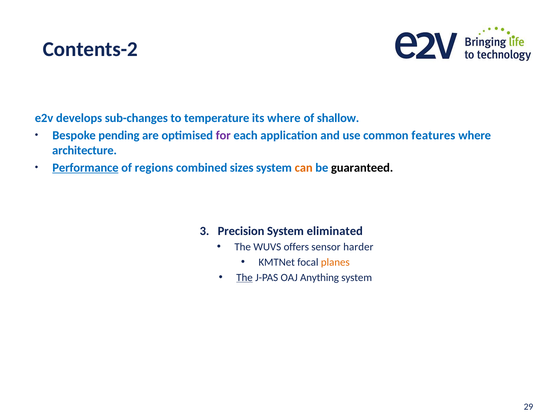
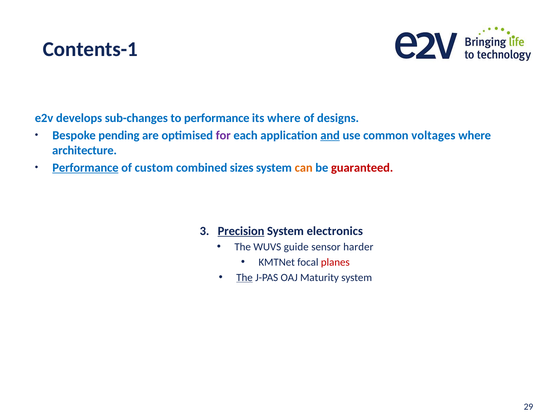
Contents-2: Contents-2 -> Contents-1
to temperature: temperature -> performance
shallow: shallow -> designs
and underline: none -> present
features: features -> voltages
regions: regions -> custom
guaranteed colour: black -> red
Precision underline: none -> present
eliminated: eliminated -> electronics
offers: offers -> guide
planes colour: orange -> red
Anything: Anything -> Maturity
